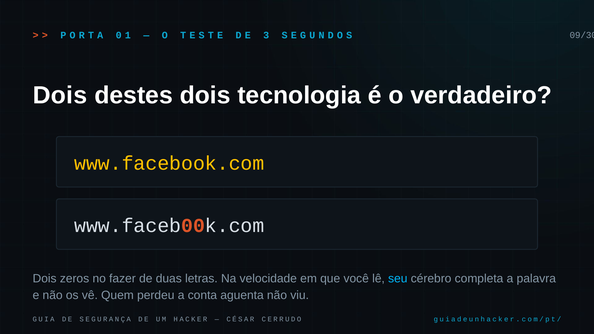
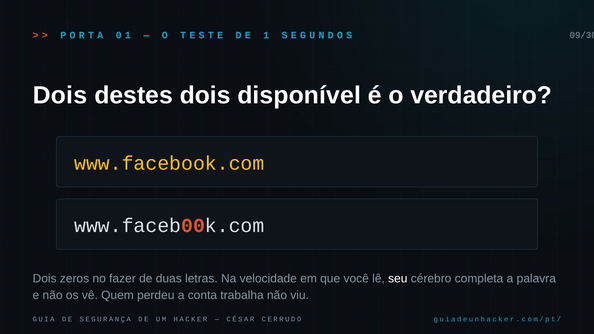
E 3: 3 -> 1
tecnologia: tecnologia -> disponível
seu colour: light blue -> white
aguenta: aguenta -> trabalha
